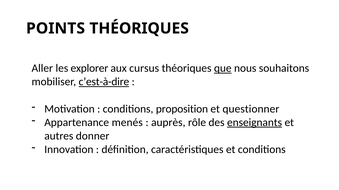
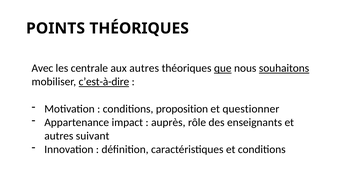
Aller: Aller -> Avec
explorer: explorer -> centrale
aux cursus: cursus -> autres
souhaitons underline: none -> present
menés: menés -> impact
enseignants underline: present -> none
donner: donner -> suivant
